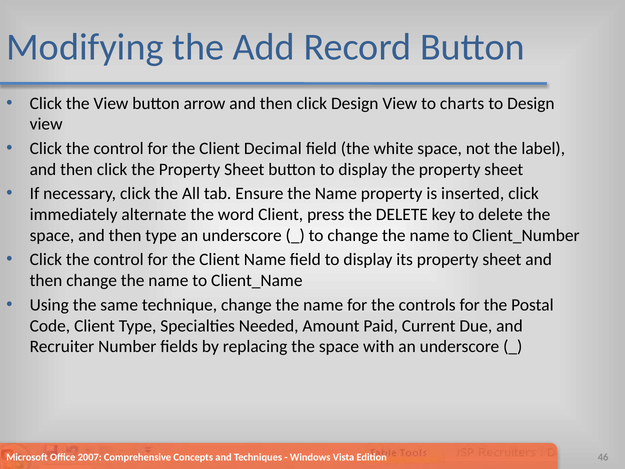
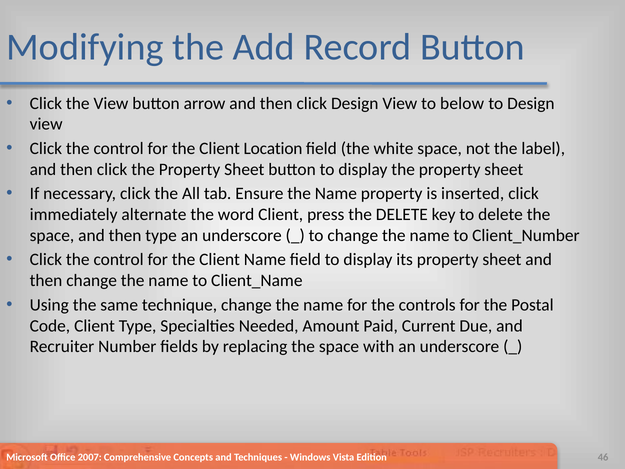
charts: charts -> below
Decimal: Decimal -> Location
